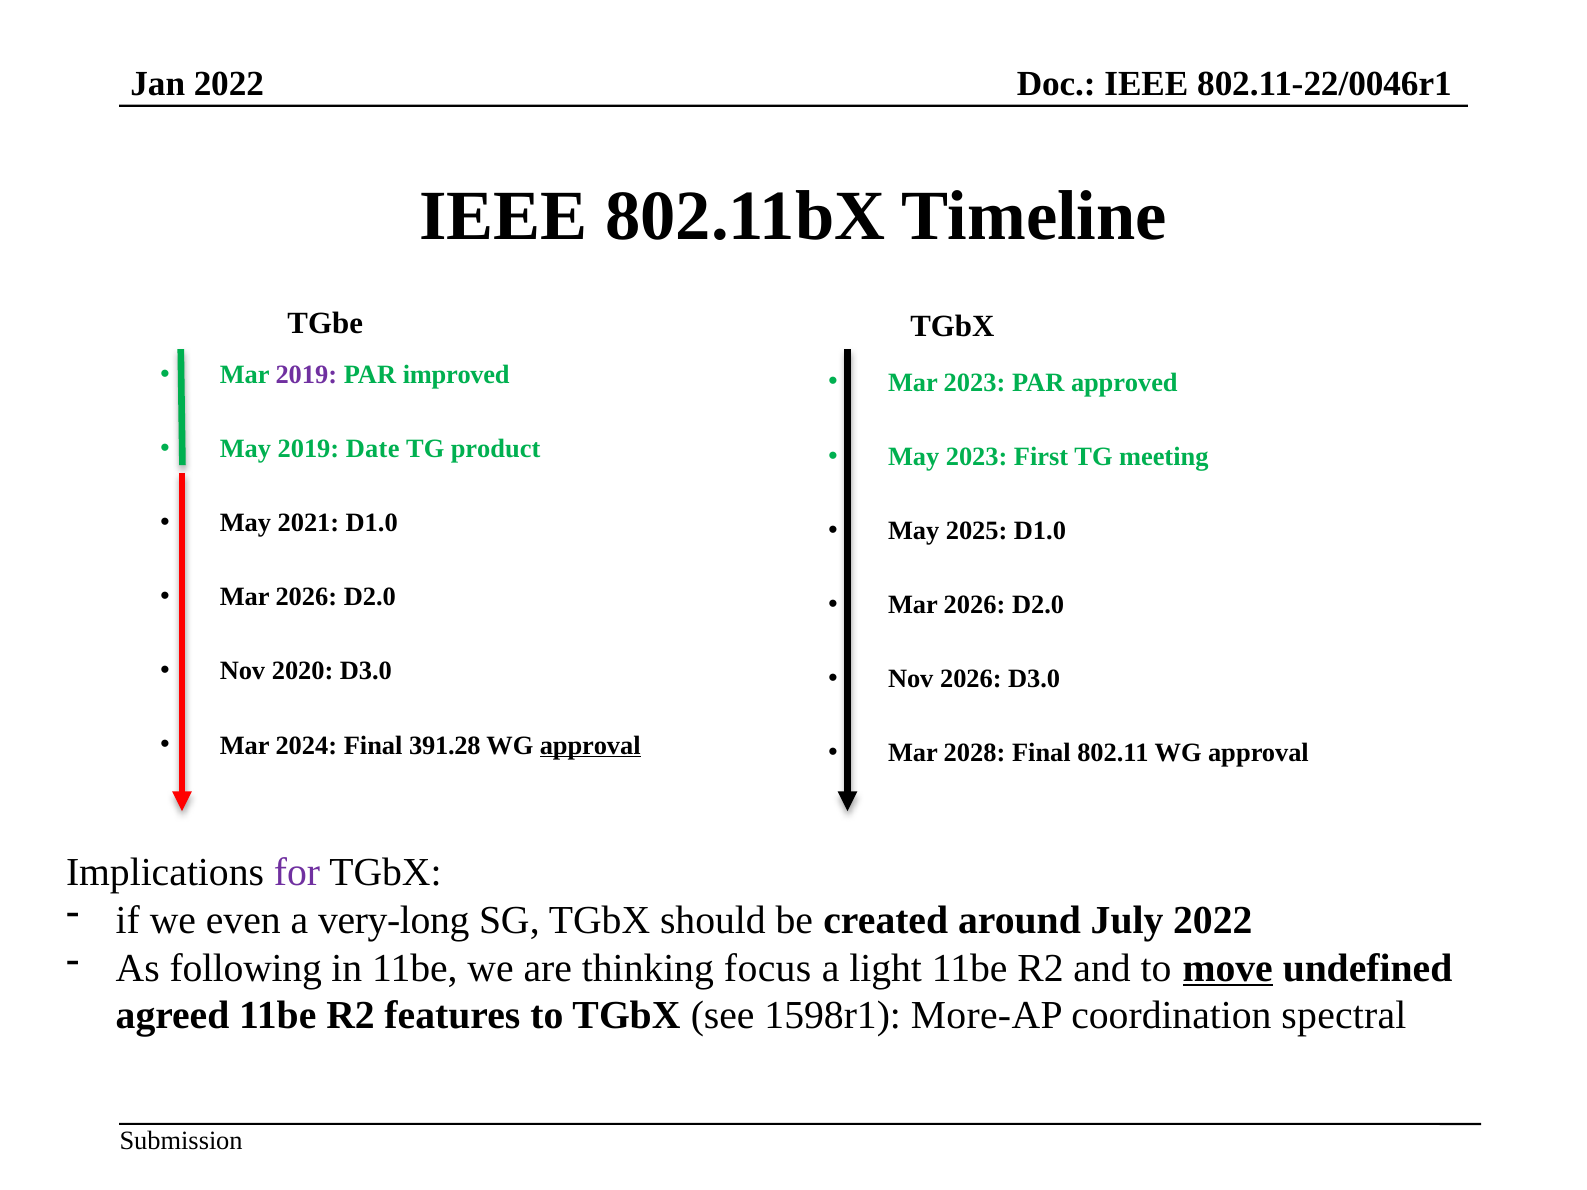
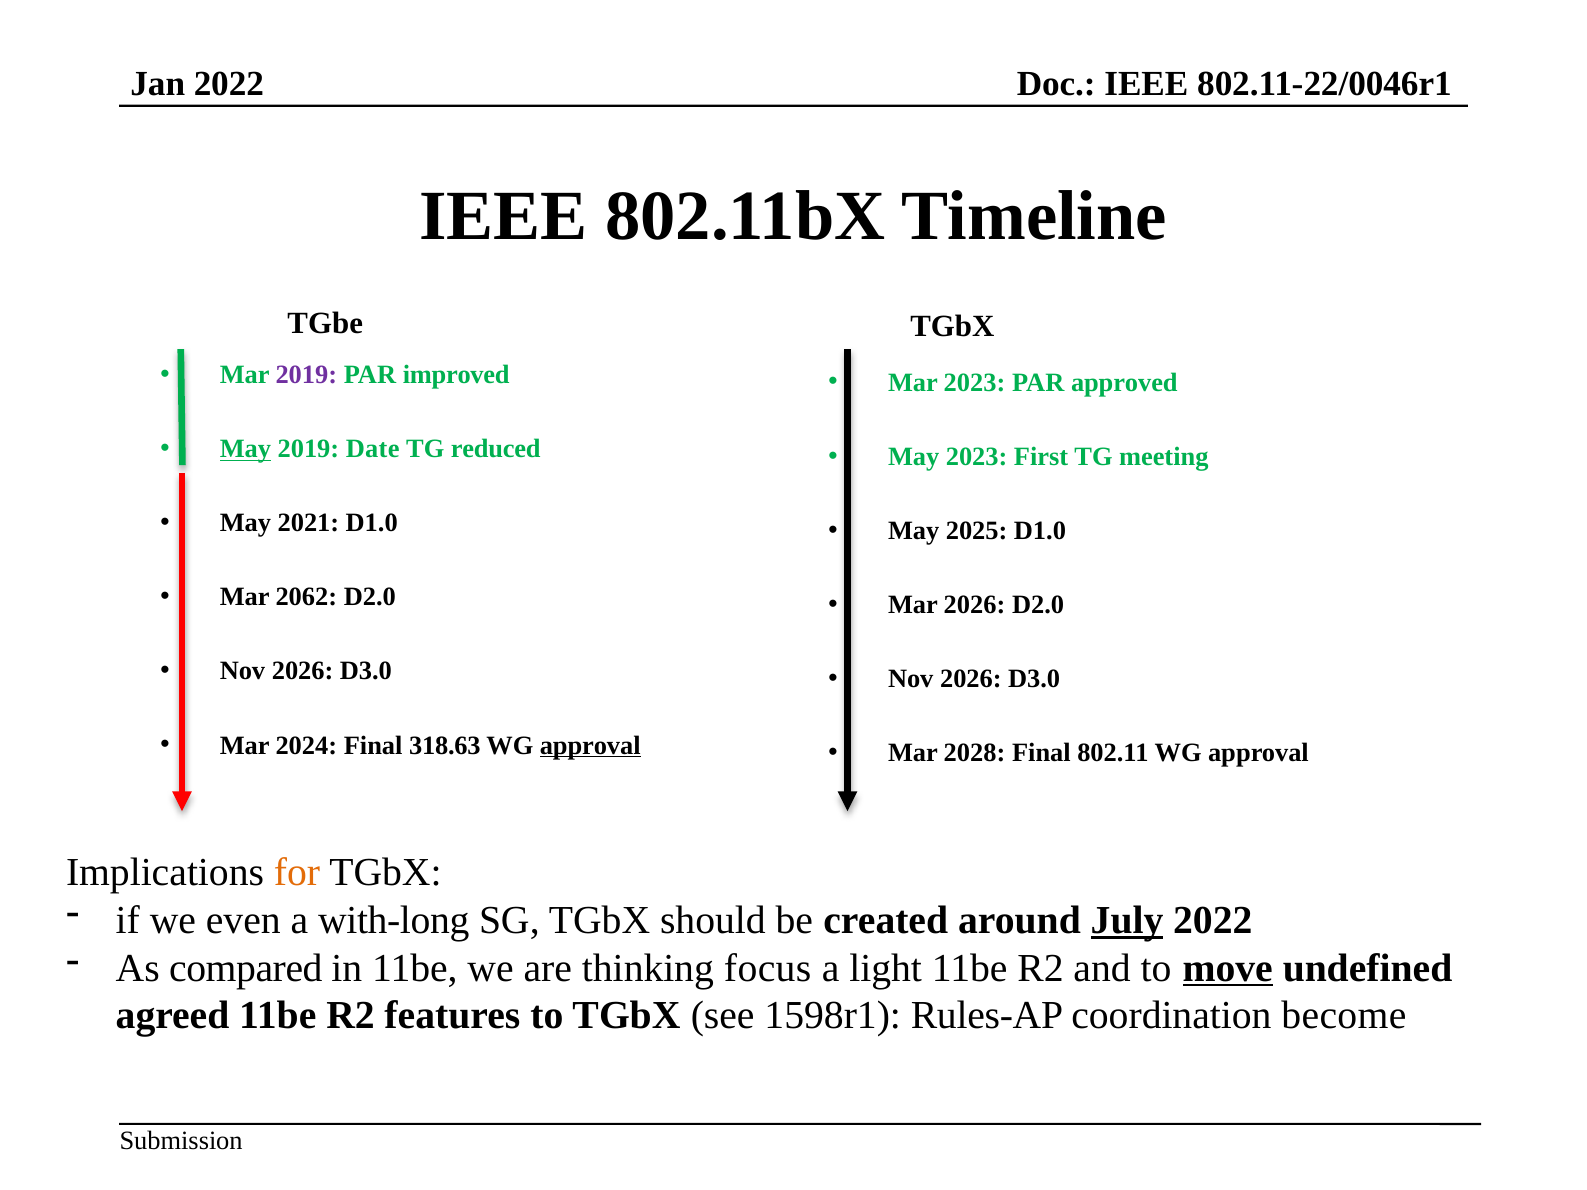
May at (245, 449) underline: none -> present
product: product -> reduced
2026 at (306, 597): 2026 -> 2062
2020 at (303, 671): 2020 -> 2026
391.28: 391.28 -> 318.63
for colour: purple -> orange
very-long: very-long -> with-long
July underline: none -> present
following: following -> compared
More-AP: More-AP -> Rules-AP
spectral: spectral -> become
